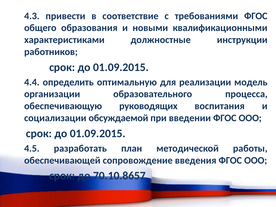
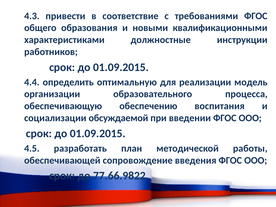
руководящих: руководящих -> обеспечению
70.10.8657: 70.10.8657 -> 77.66.9822
